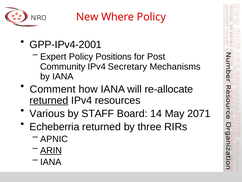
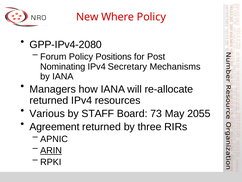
GPP-IPv4-2001: GPP-IPv4-2001 -> GPP-IPv4-2080
Expert: Expert -> Forum
Community: Community -> Nominating
Comment: Comment -> Managers
returned at (49, 100) underline: present -> none
14: 14 -> 73
2071: 2071 -> 2055
Echeberria: Echeberria -> Agreement
IANA at (51, 162): IANA -> RPKI
